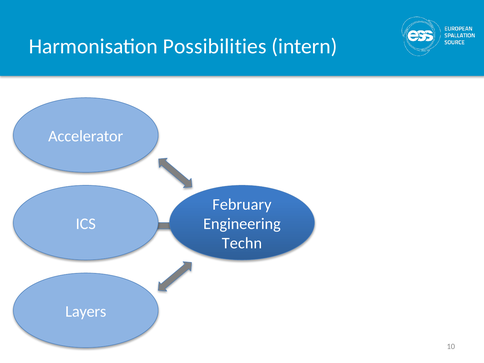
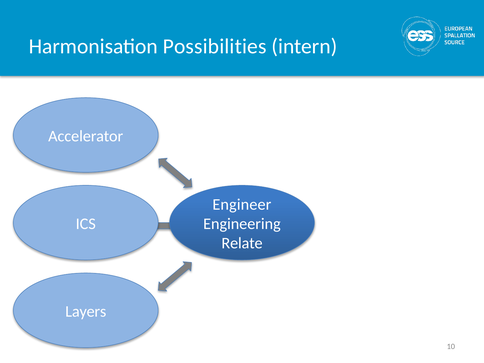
February: February -> Engineer
Techn: Techn -> Relate
